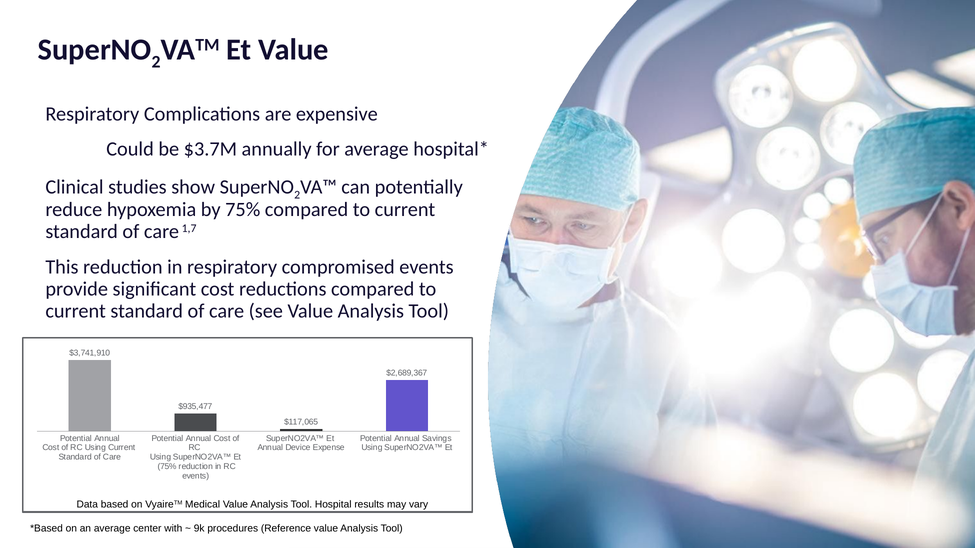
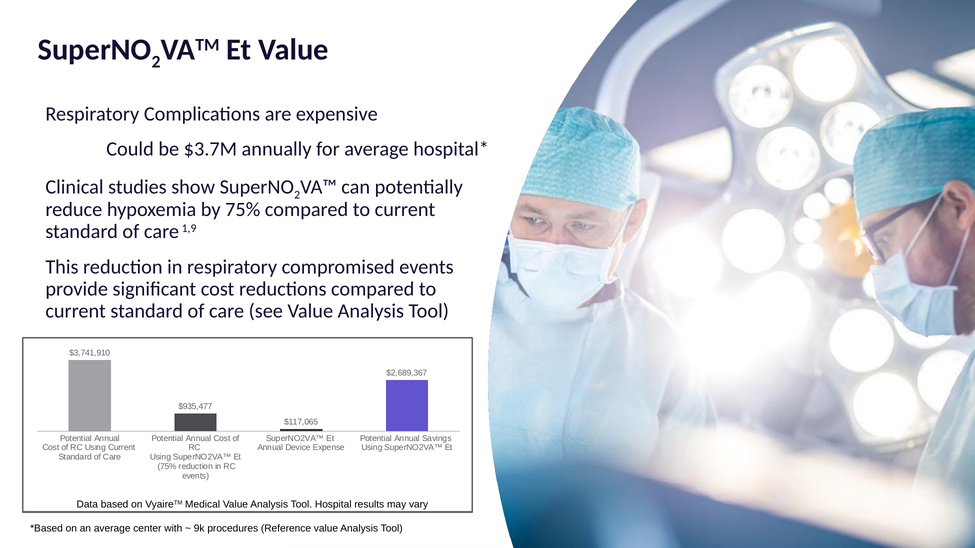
1,7: 1,7 -> 1,9
